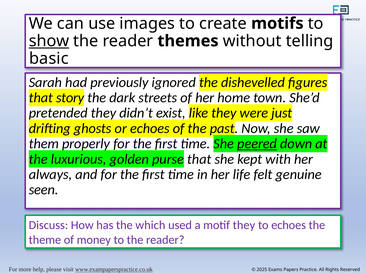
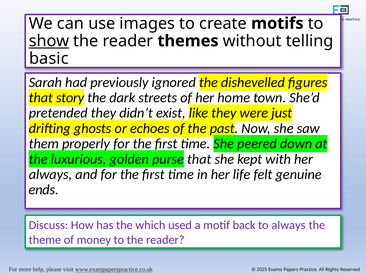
peered underline: present -> none
seen: seen -> ends
motif they: they -> back
to echoes: echoes -> always
